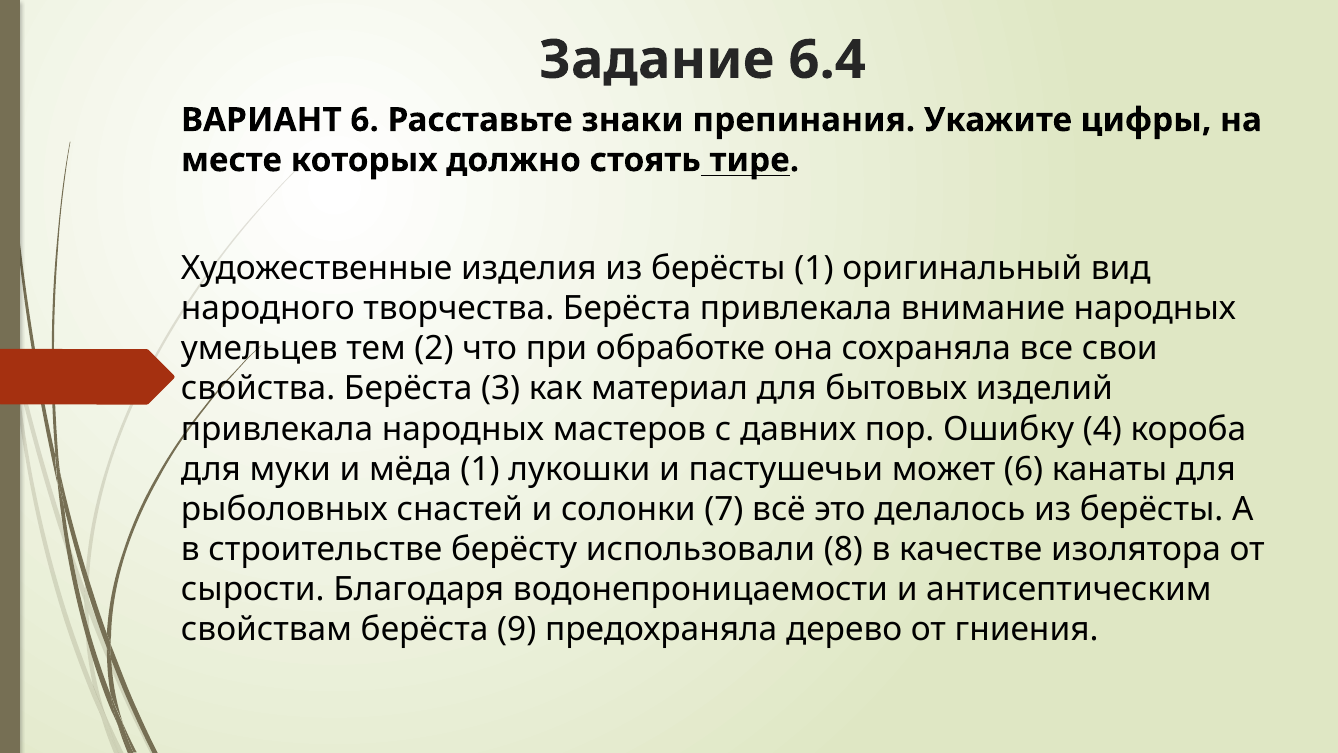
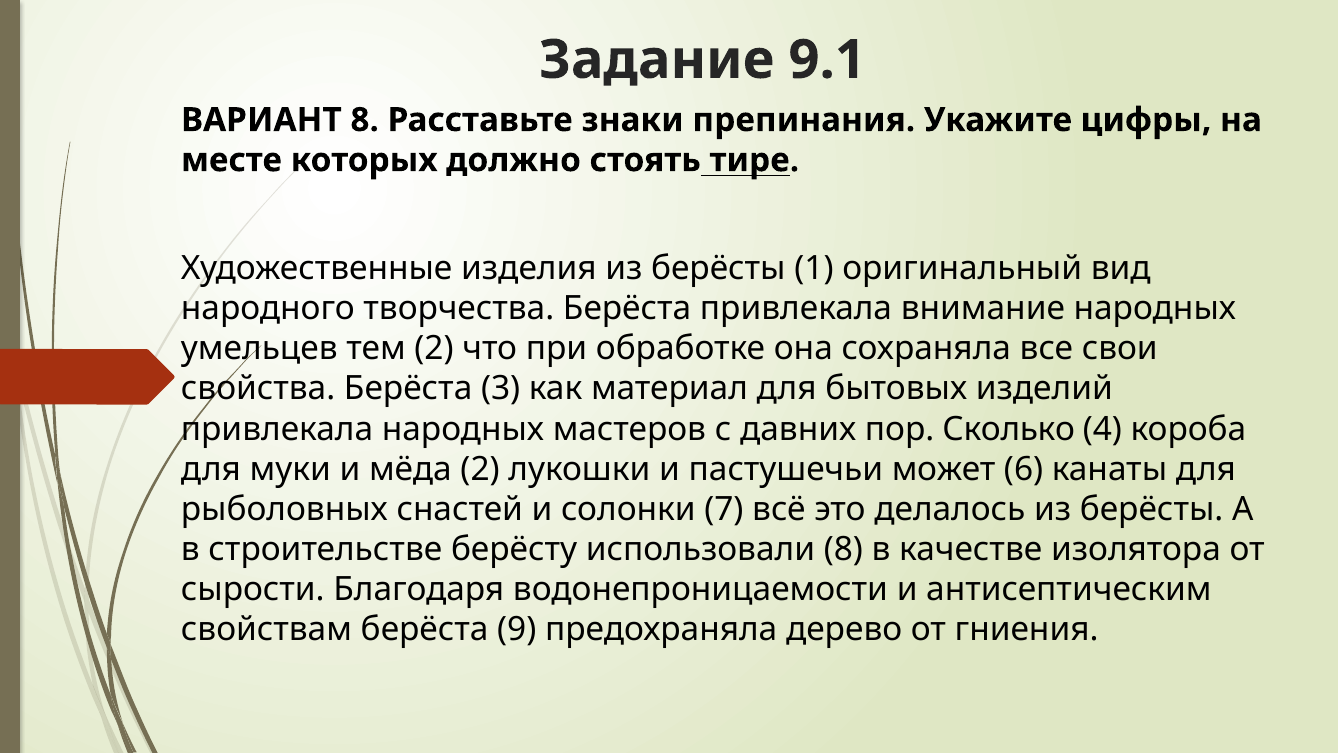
6.4: 6.4 -> 9.1
ВАРИАНТ 6: 6 -> 8
Ошибку: Ошибку -> Сколько
мёда 1: 1 -> 2
